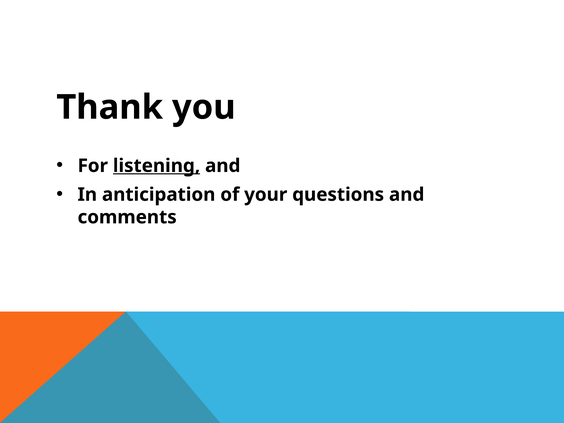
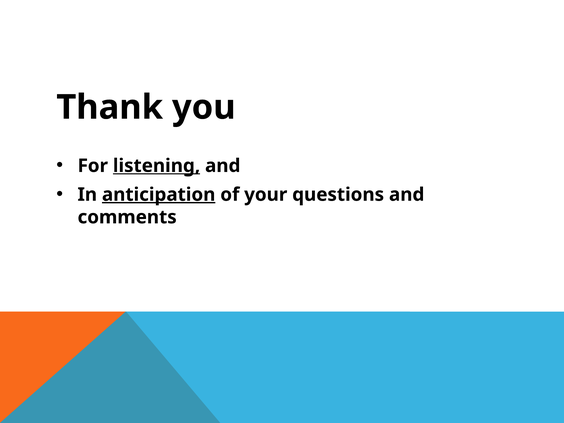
anticipation underline: none -> present
